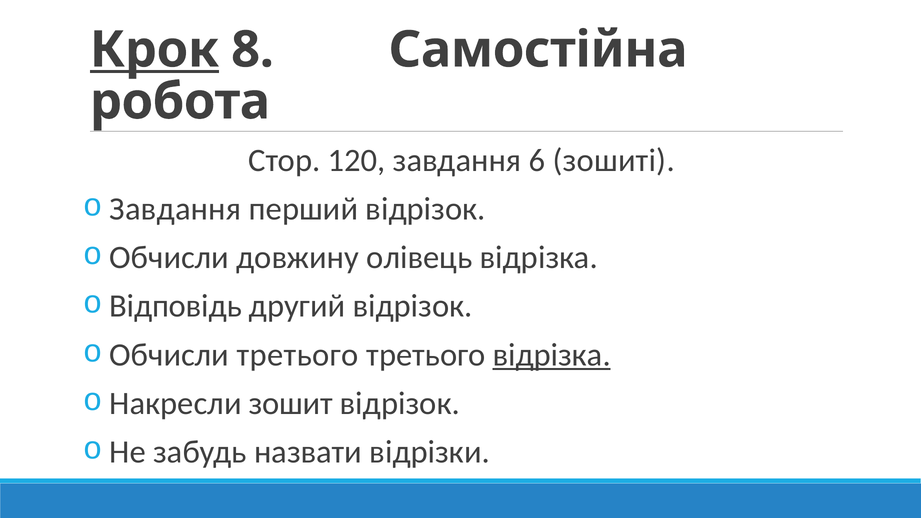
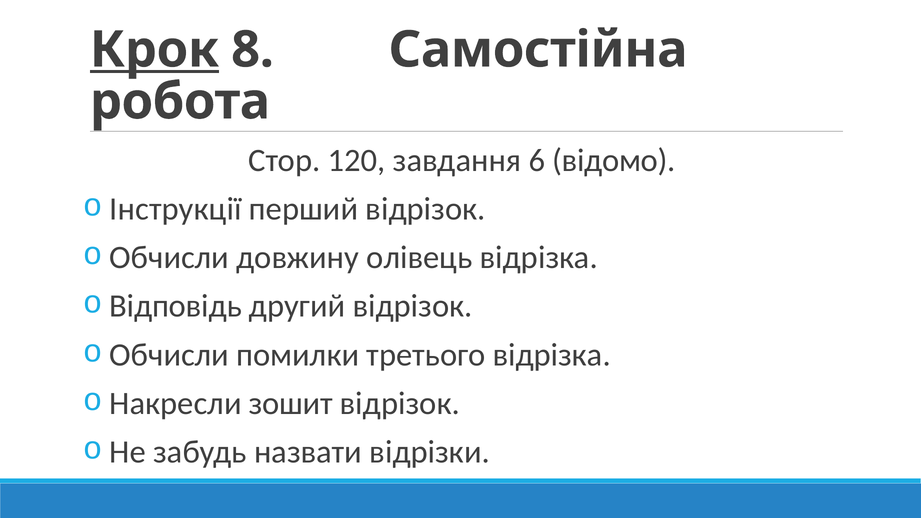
зошиті: зошиті -> відомо
Завдання at (175, 209): Завдання -> Інструкції
Обчисли третього: третього -> помилки
відрізка at (552, 355) underline: present -> none
